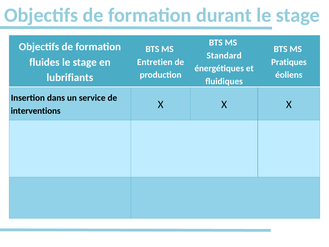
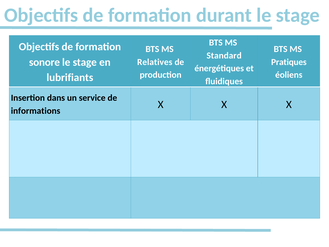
fluides: fluides -> sonore
Entretien: Entretien -> Relatives
interventions: interventions -> informations
